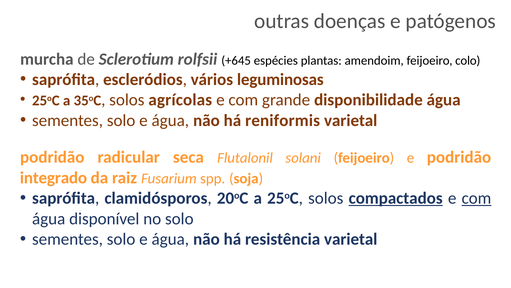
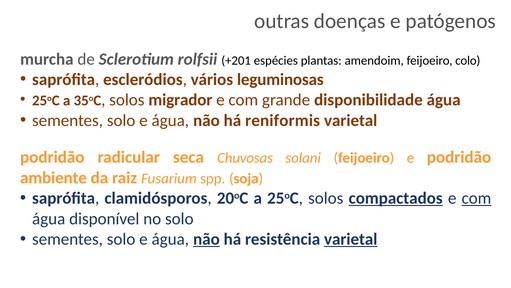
+645: +645 -> +201
agrícolas: agrícolas -> migrador
Flutalonil: Flutalonil -> Chuvosas
integrado: integrado -> ambiente
não at (206, 239) underline: none -> present
varietal at (351, 239) underline: none -> present
